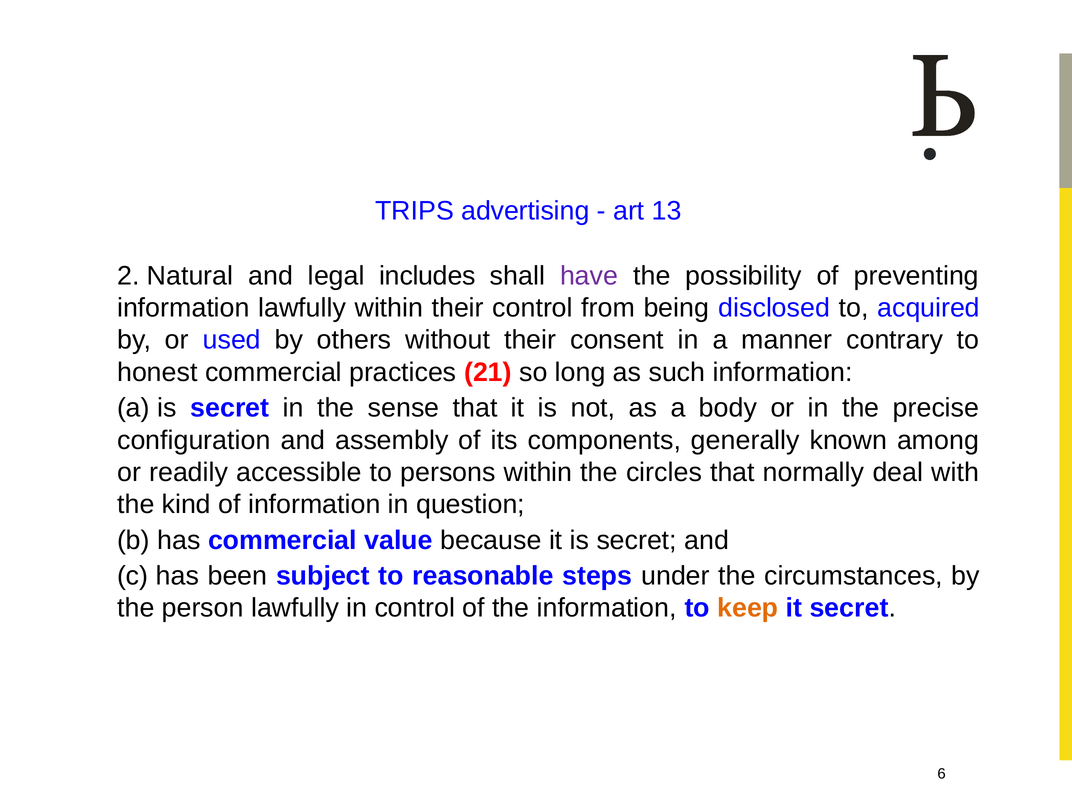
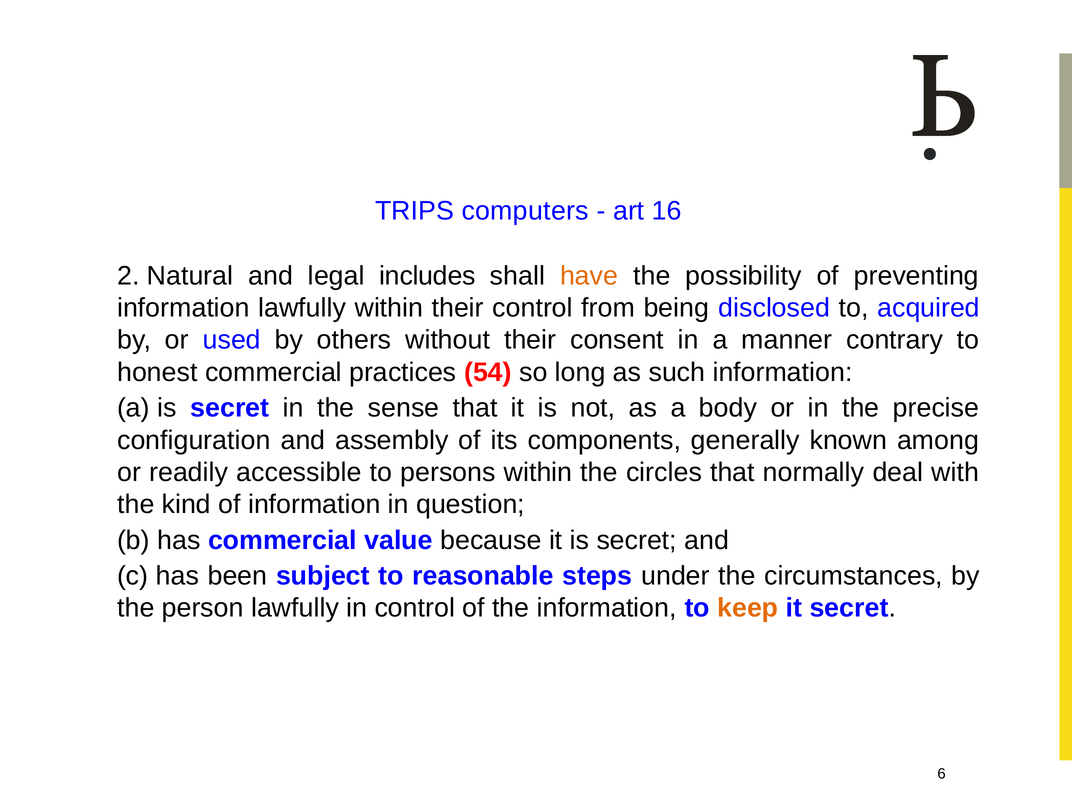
advertising: advertising -> computers
13: 13 -> 16
have colour: purple -> orange
21: 21 -> 54
